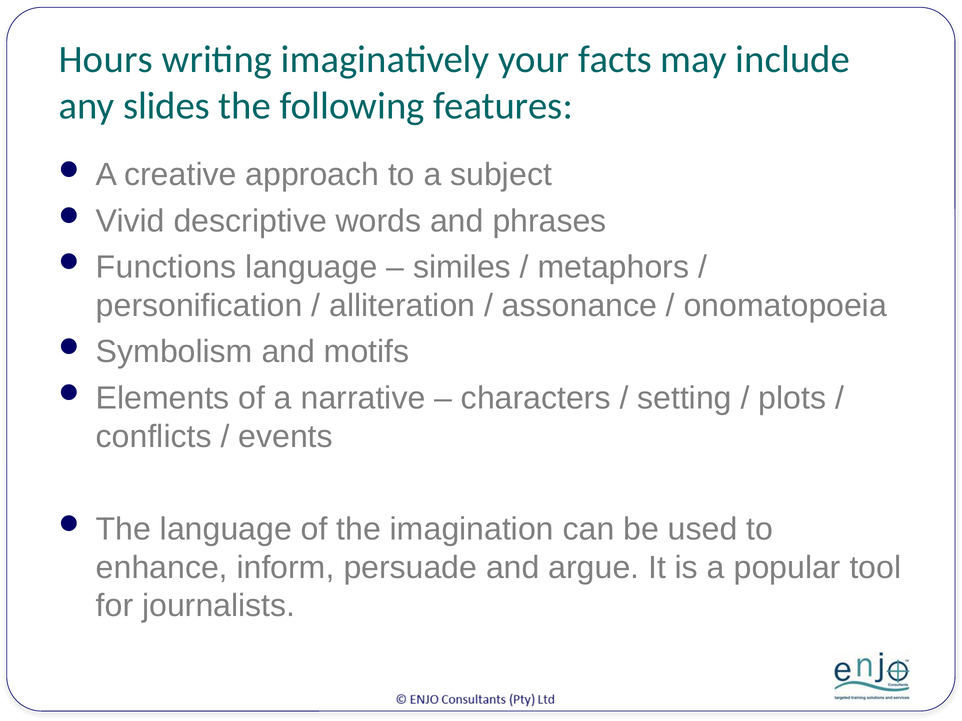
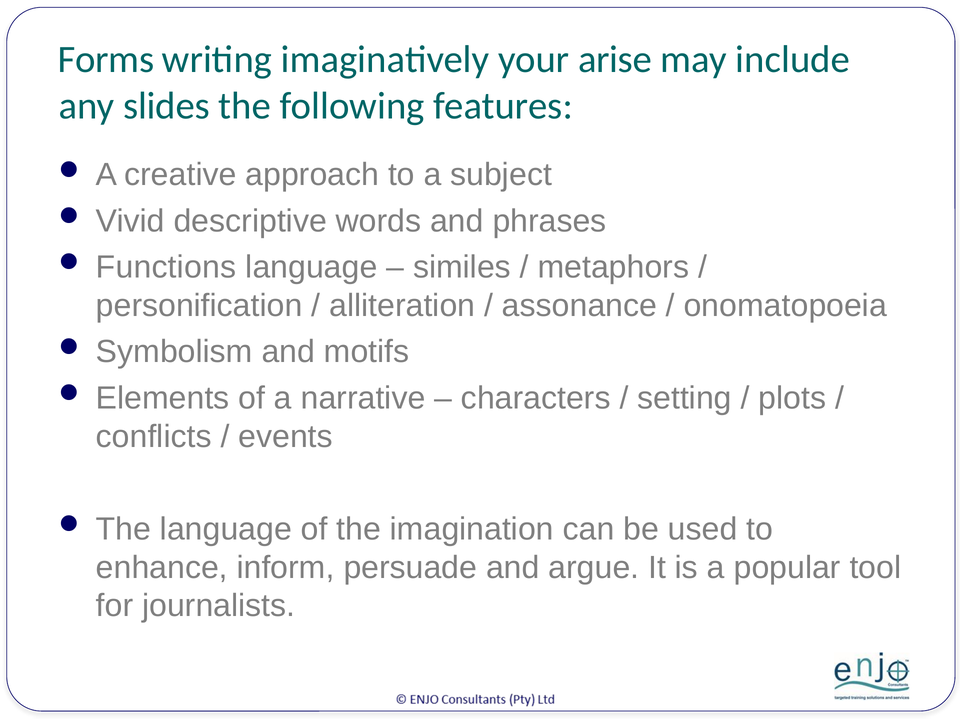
Hours: Hours -> Forms
facts: facts -> arise
